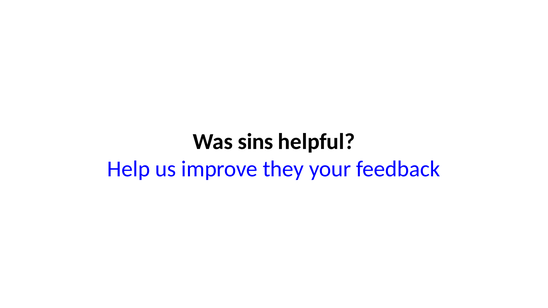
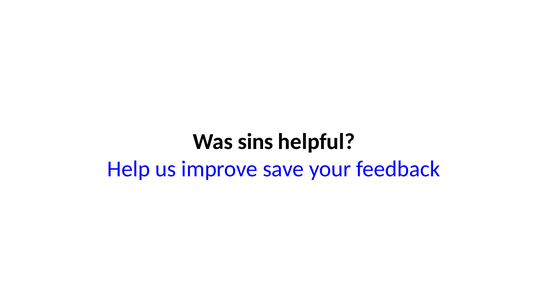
they: they -> save
